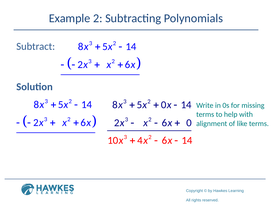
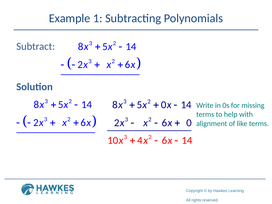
Example 2: 2 -> 1
